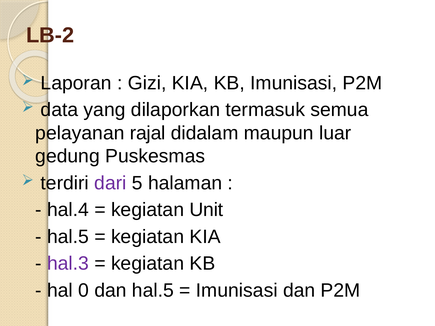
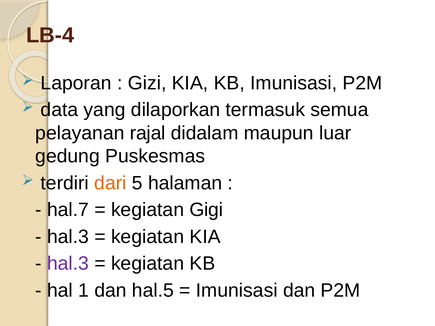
LB-2: LB-2 -> LB-4
dari colour: purple -> orange
hal.4: hal.4 -> hal.7
Unit: Unit -> Gigi
hal.5 at (68, 237): hal.5 -> hal.3
0: 0 -> 1
